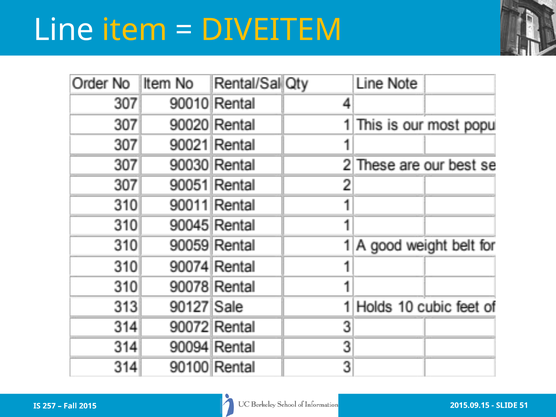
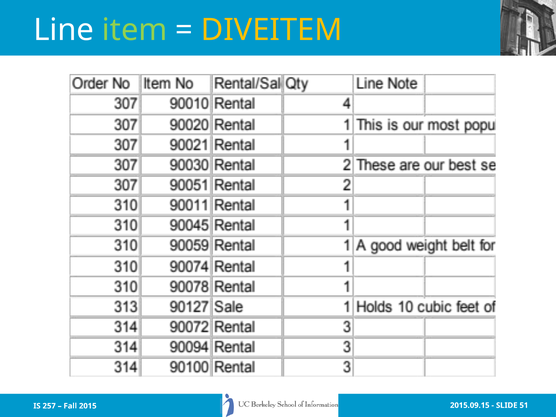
item colour: yellow -> light green
